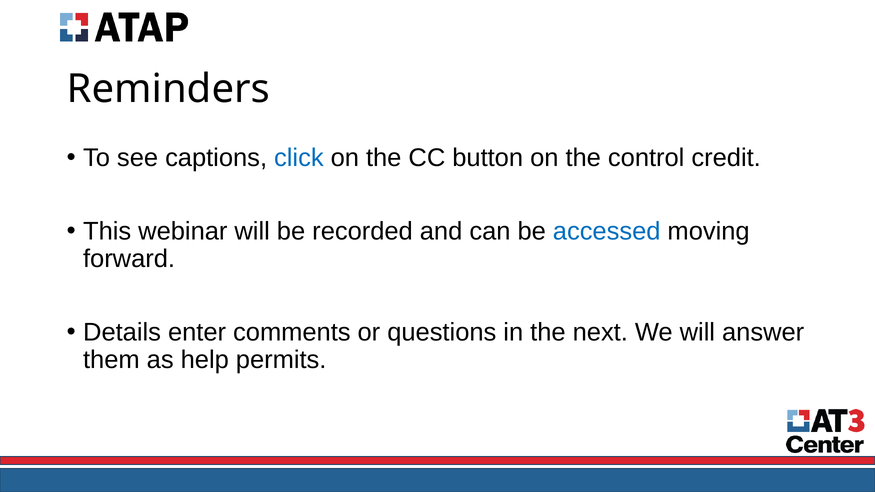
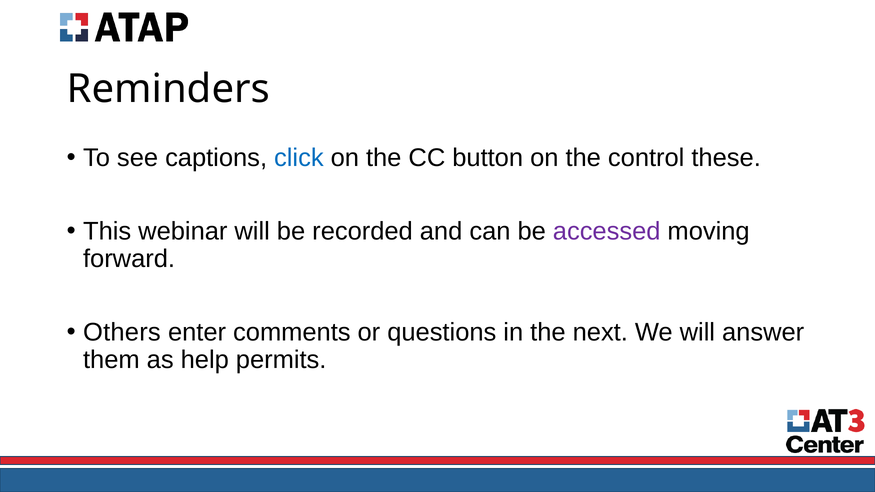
credit: credit -> these
accessed colour: blue -> purple
Details: Details -> Others
